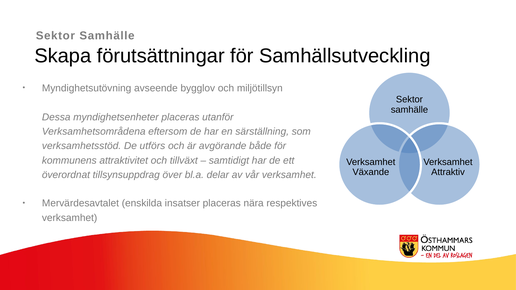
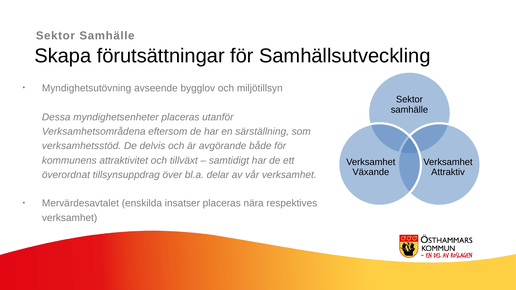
utförs: utförs -> delvis
